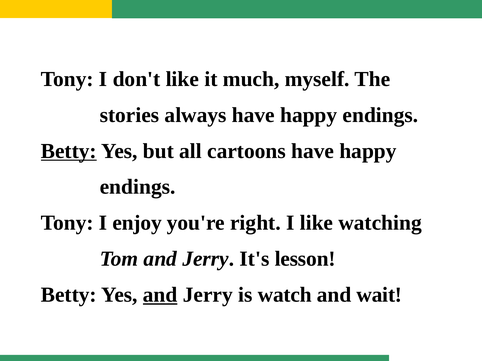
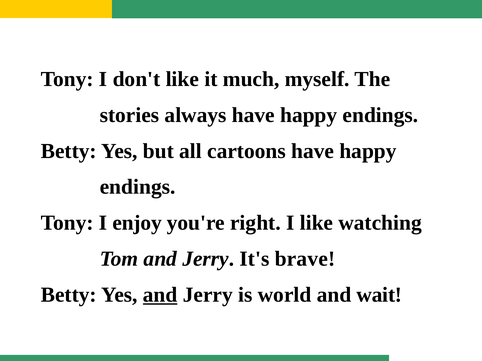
Betty at (69, 151) underline: present -> none
lesson: lesson -> brave
watch: watch -> world
